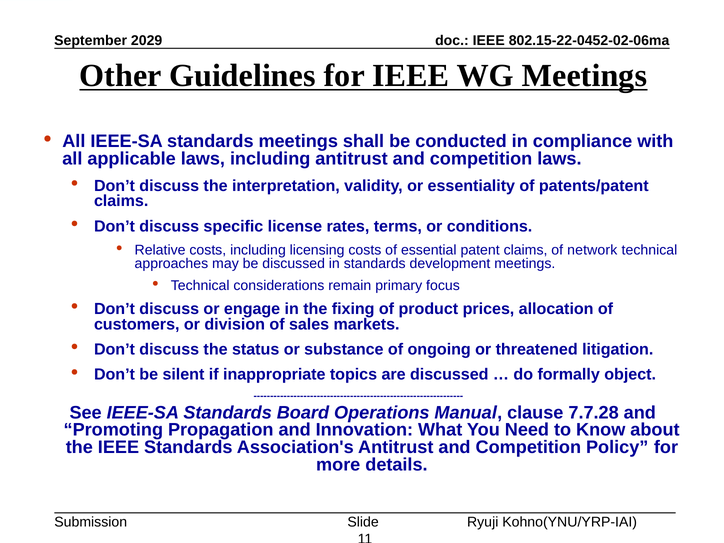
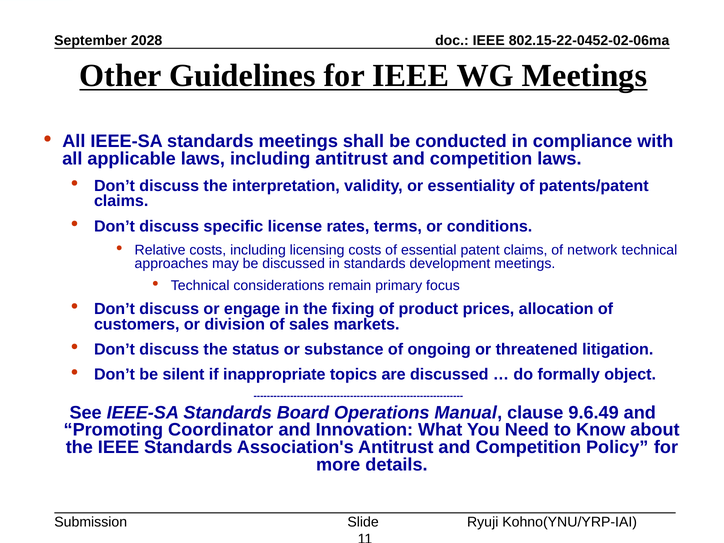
2029: 2029 -> 2028
7.7.28: 7.7.28 -> 9.6.49
Propagation: Propagation -> Coordinator
